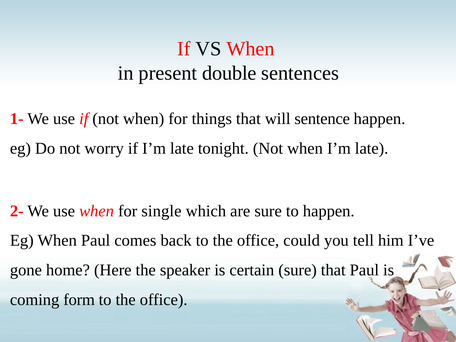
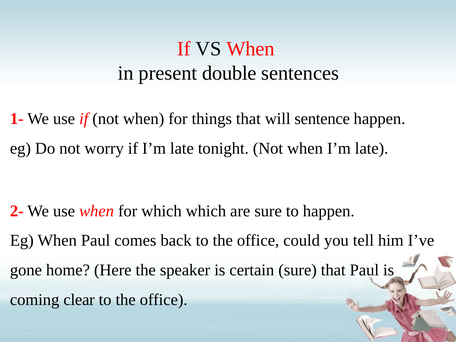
for single: single -> which
form: form -> clear
